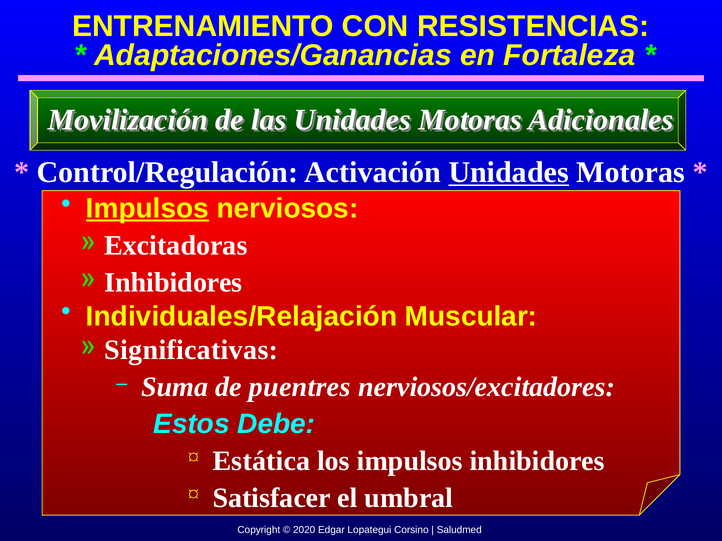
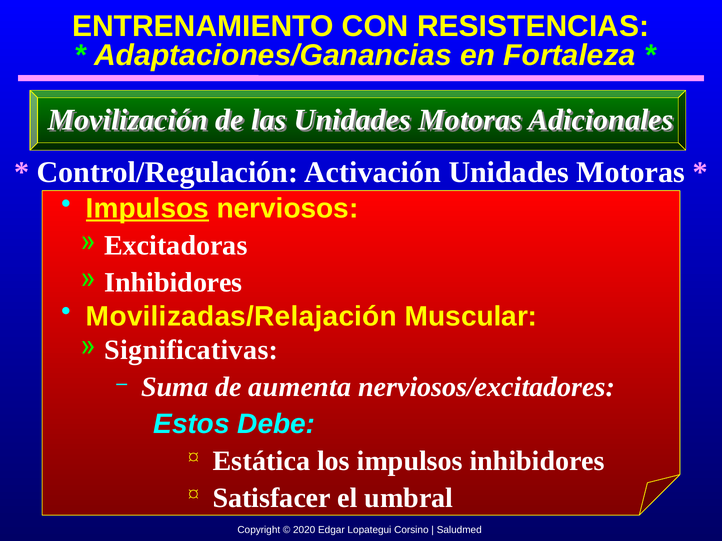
Unidades at (509, 172) underline: present -> none
Individuales/Relajación: Individuales/Relajación -> Movilizadas/Relajación
puentres: puentres -> aumenta
